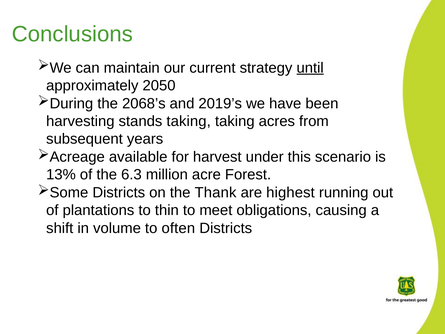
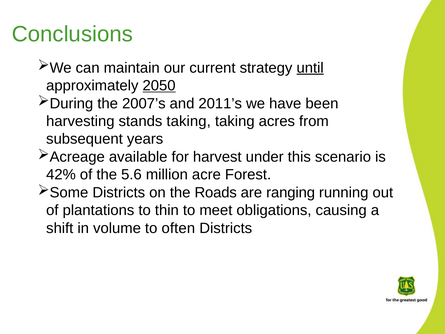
2050 underline: none -> present
2068’s: 2068’s -> 2007’s
2019’s: 2019’s -> 2011’s
13%: 13% -> 42%
6.3: 6.3 -> 5.6
Thank: Thank -> Roads
highest: highest -> ranging
